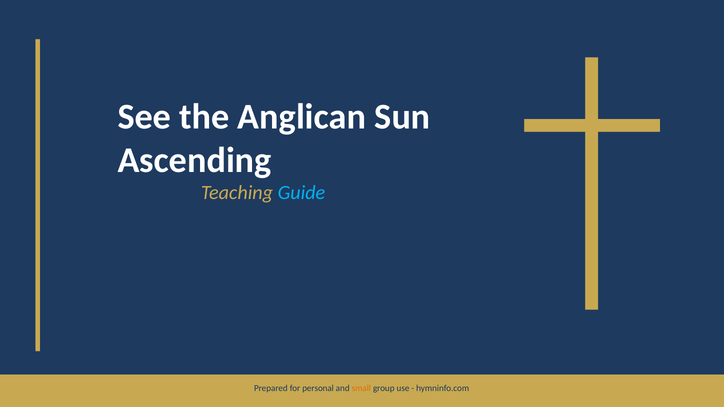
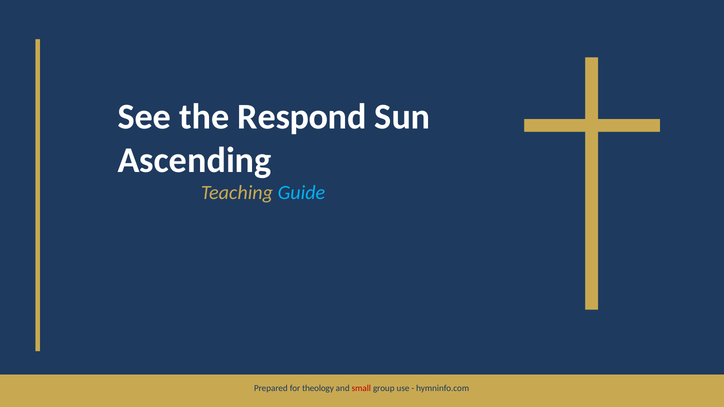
Anglican: Anglican -> Respond
personal: personal -> theology
small colour: orange -> red
